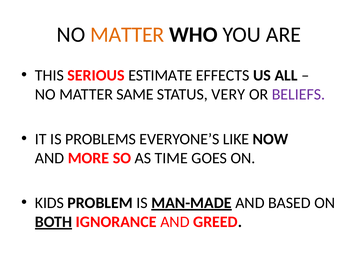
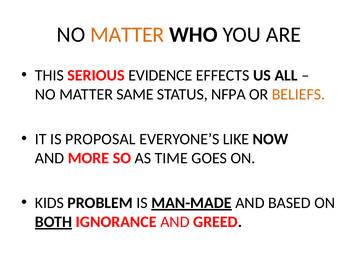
ESTIMATE: ESTIMATE -> EVIDENCE
VERY: VERY -> NFPA
BELIEFS colour: purple -> orange
PROBLEMS: PROBLEMS -> PROPOSAL
